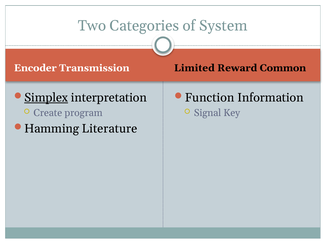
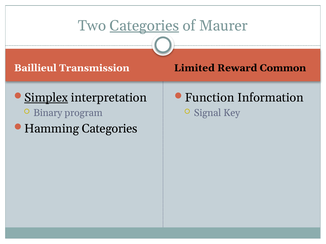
Categories at (144, 26) underline: none -> present
System: System -> Maurer
Encoder: Encoder -> Baillieul
Create: Create -> Binary
Hamming Literature: Literature -> Categories
